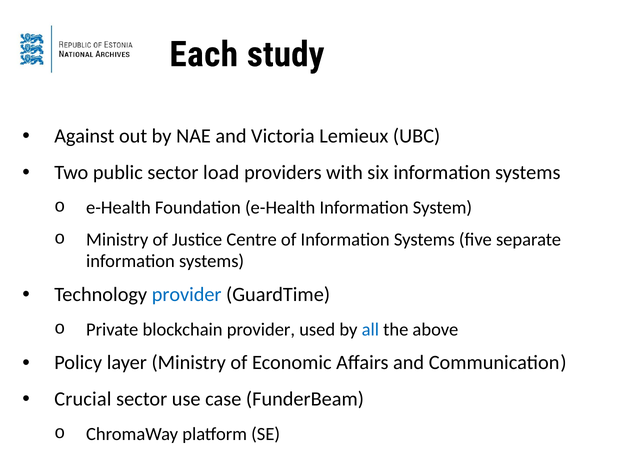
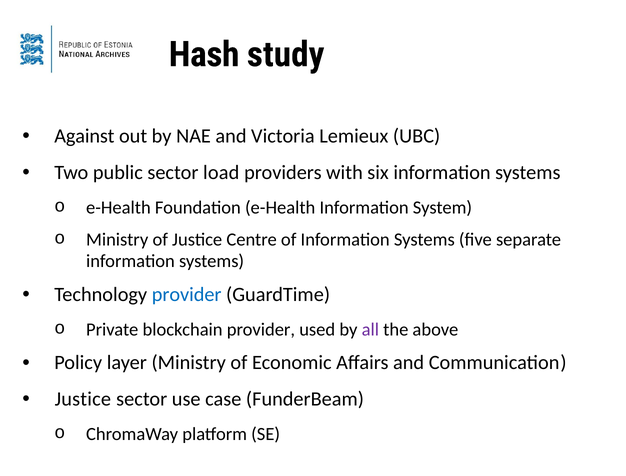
Each: Each -> Hash
all colour: blue -> purple
Crucial at (83, 399): Crucial -> Justice
